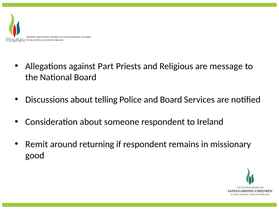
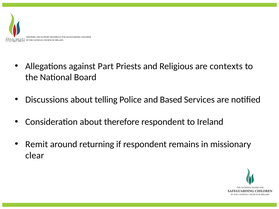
message: message -> contexts
and Board: Board -> Based
someone: someone -> therefore
good: good -> clear
